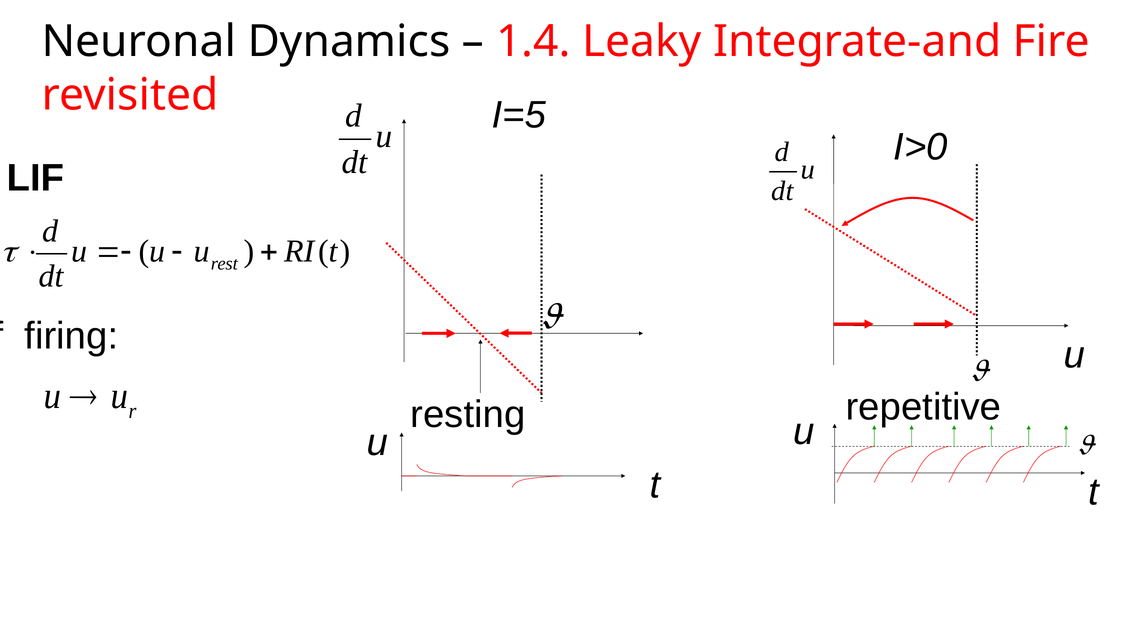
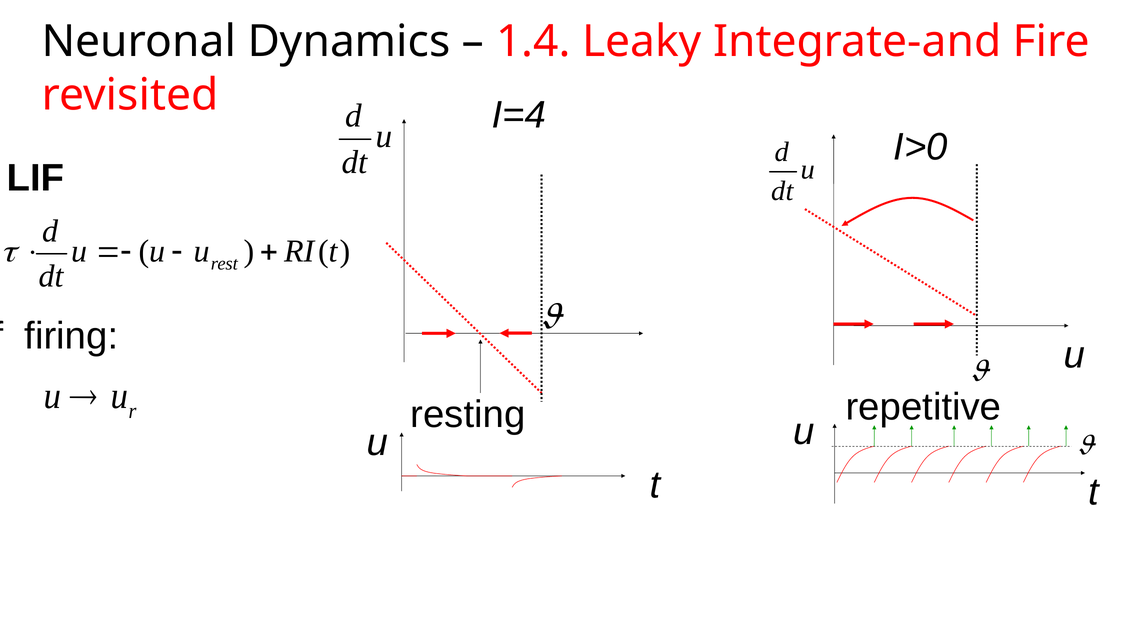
I=5: I=5 -> I=4
